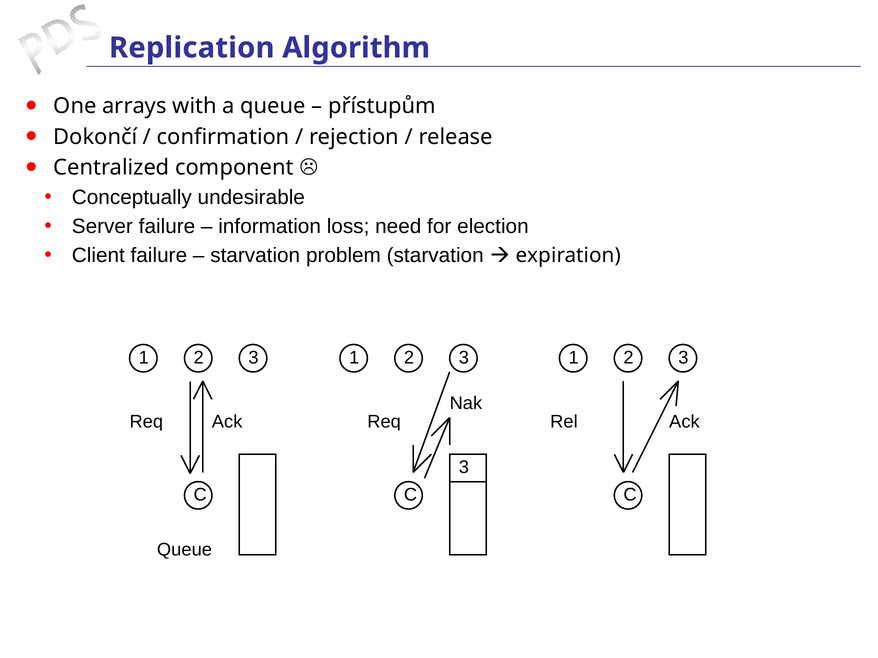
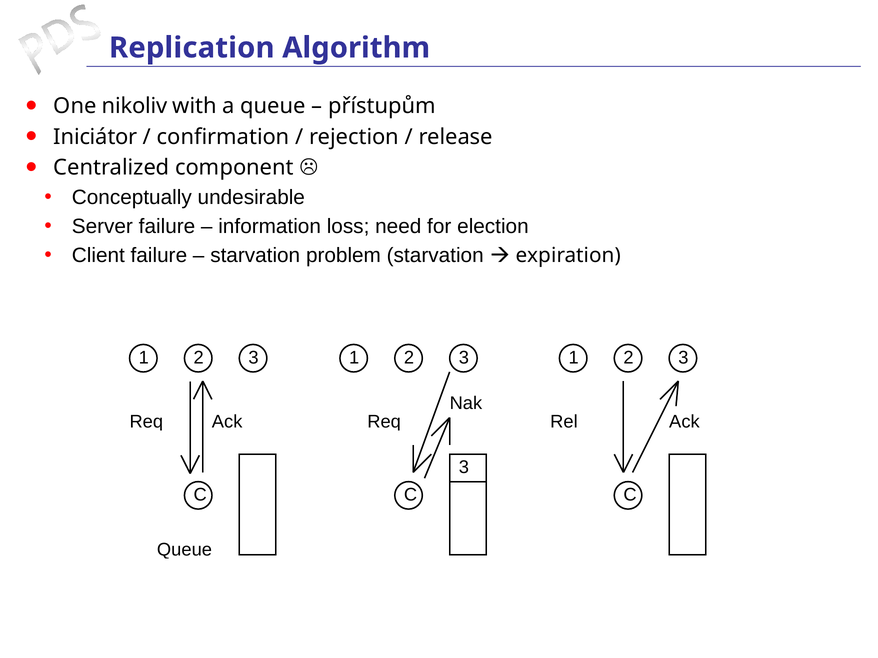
arrays: arrays -> nikoliv
Dokončí: Dokončí -> Iniciátor
